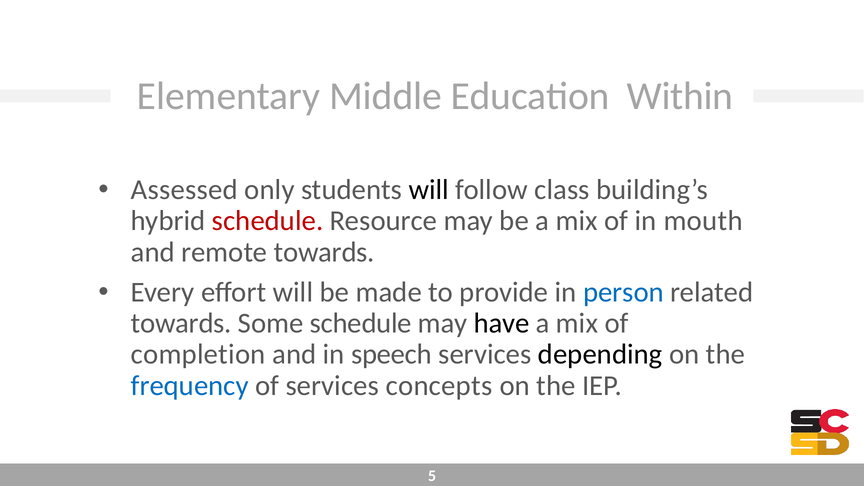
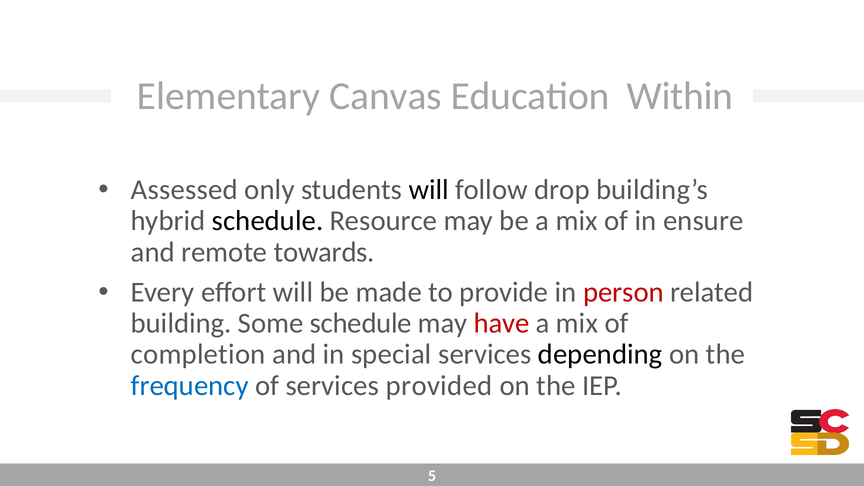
Middle: Middle -> Canvas
class: class -> drop
schedule at (268, 221) colour: red -> black
mouth: mouth -> ensure
person colour: blue -> red
towards at (181, 323): towards -> building
have colour: black -> red
speech: speech -> special
concepts: concepts -> provided
